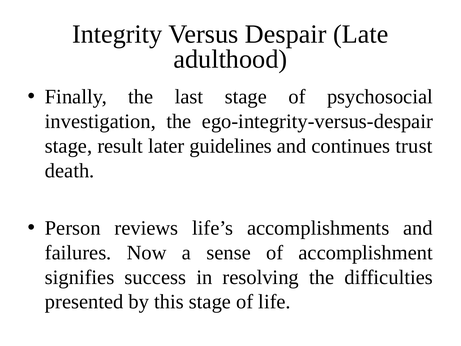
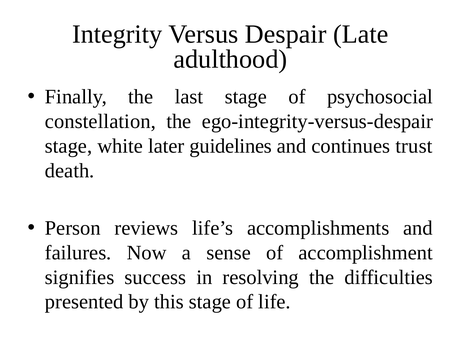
investigation: investigation -> constellation
result: result -> white
